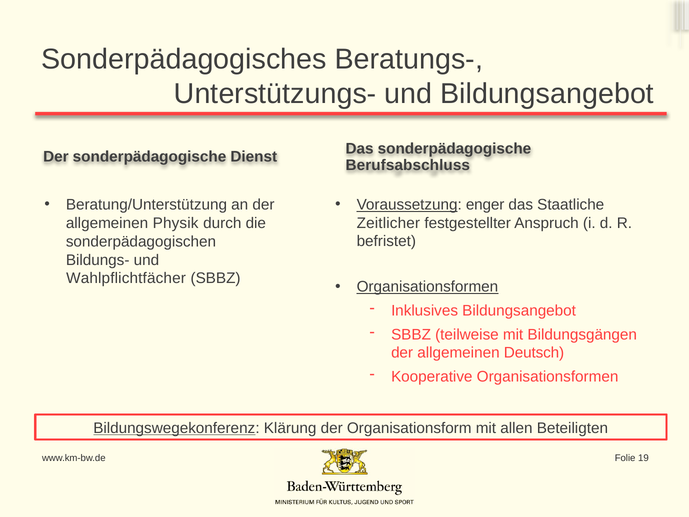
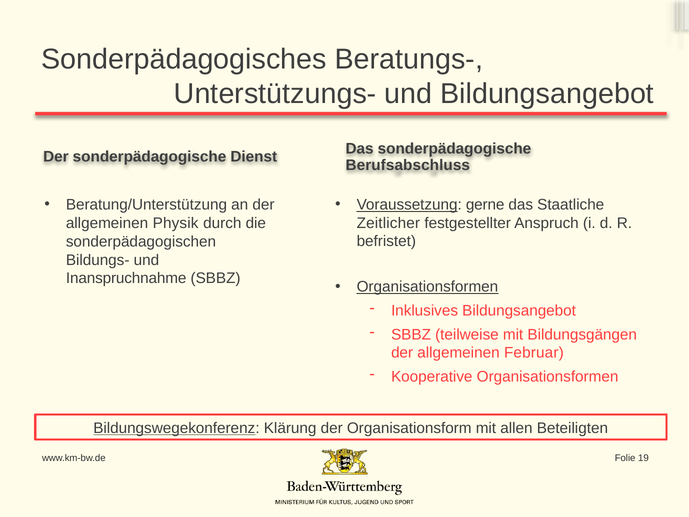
enger: enger -> gerne
Wahlpflichtfächer: Wahlpflichtfächer -> Inanspruchnahme
Deutsch: Deutsch -> Februar
